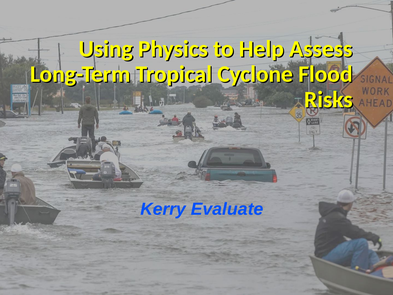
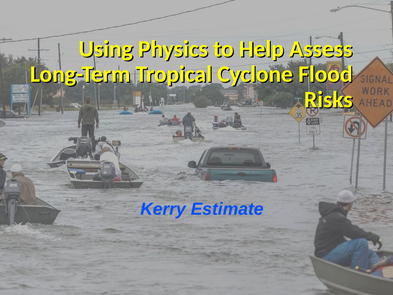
Evaluate: Evaluate -> Estimate
